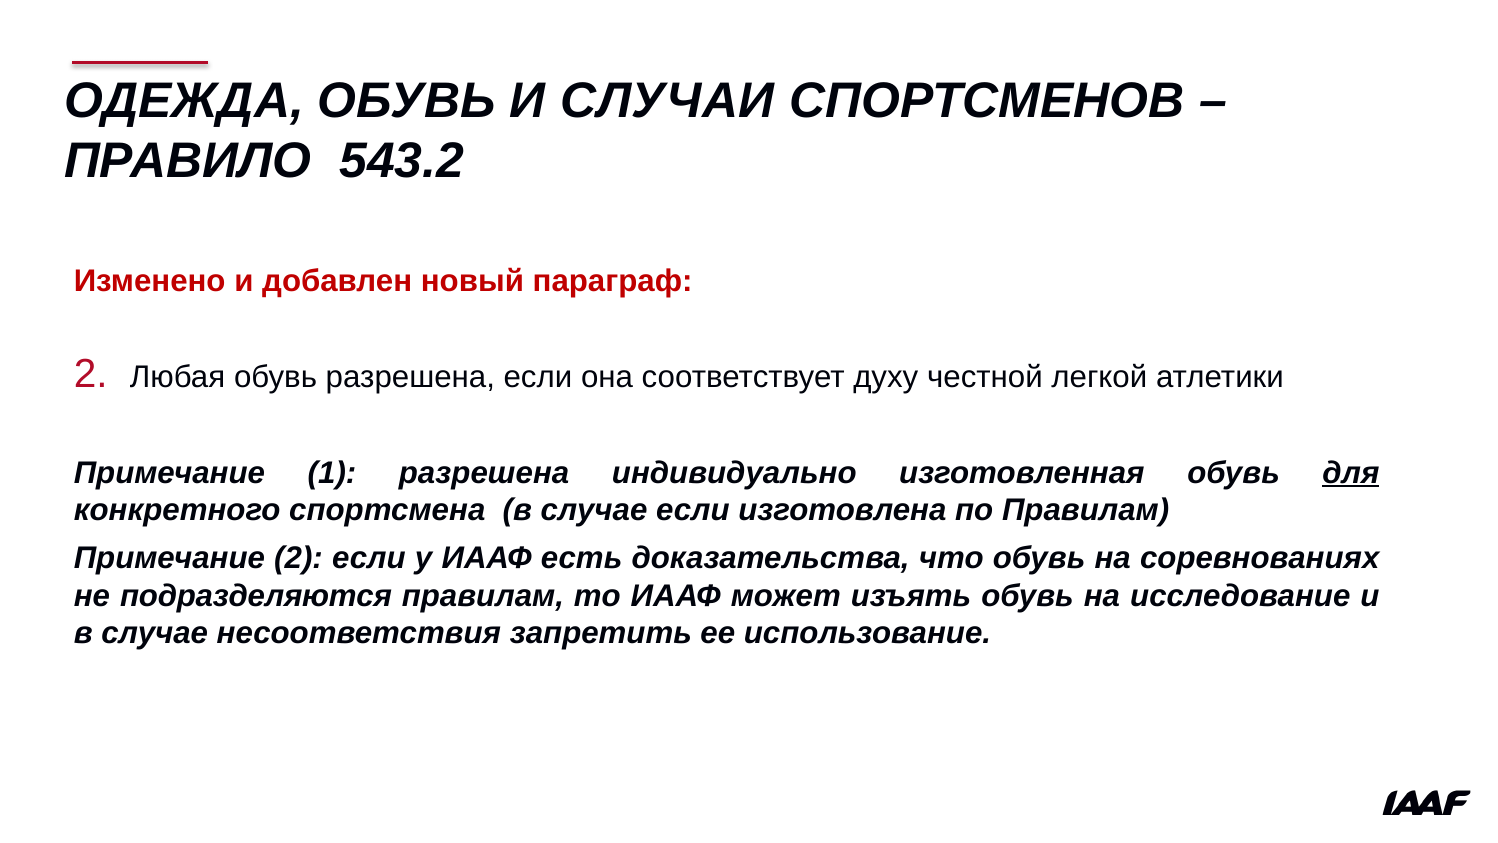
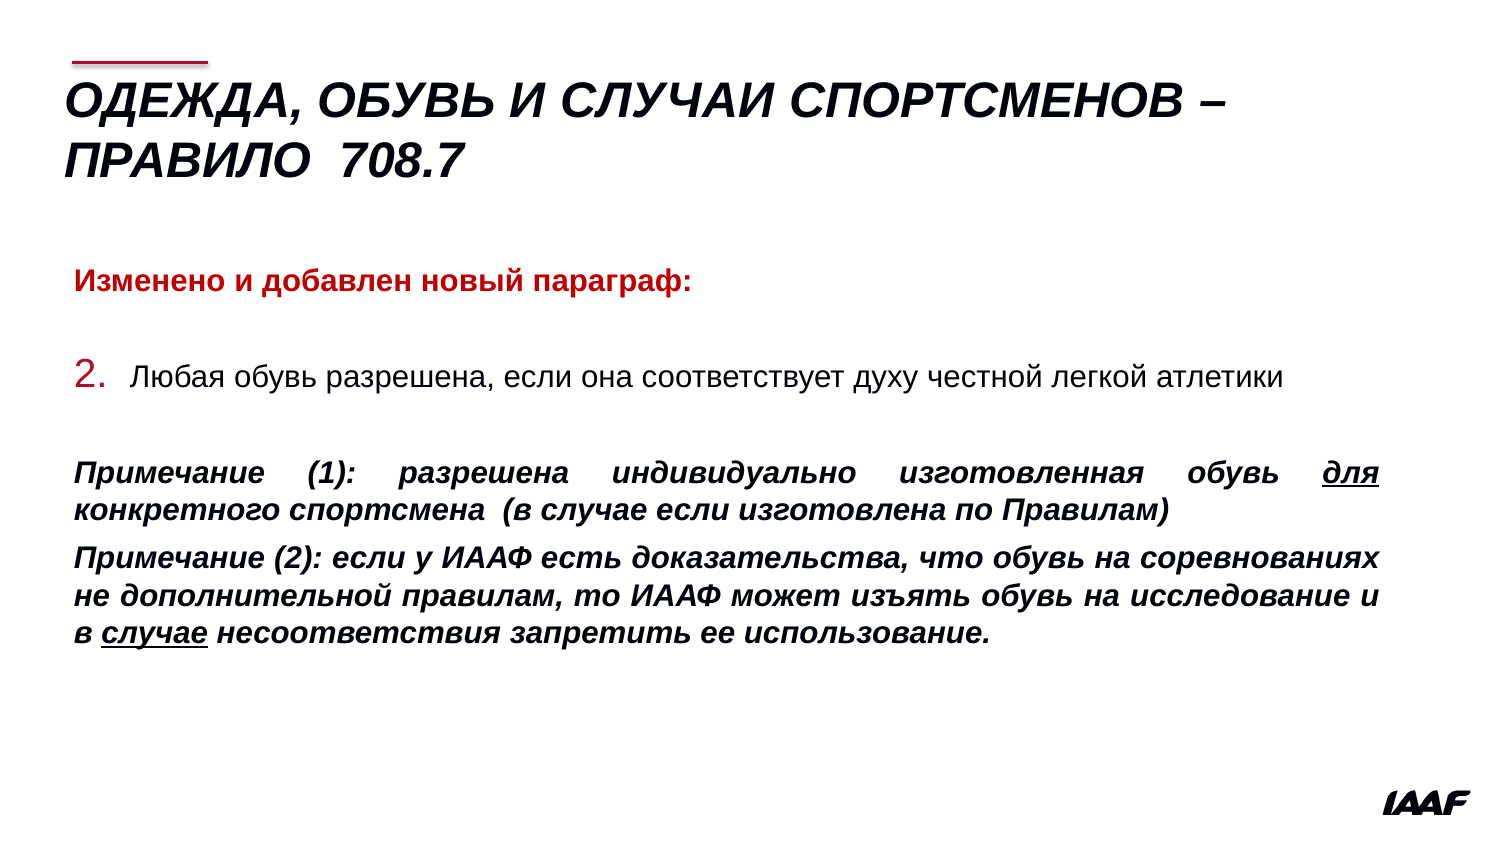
543.2: 543.2 -> 708.7
подразделяются: подразделяются -> дополнительной
случае at (155, 633) underline: none -> present
